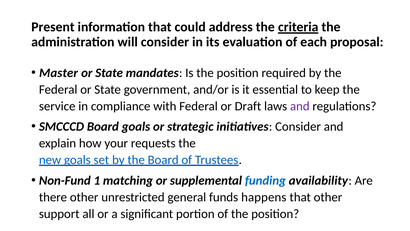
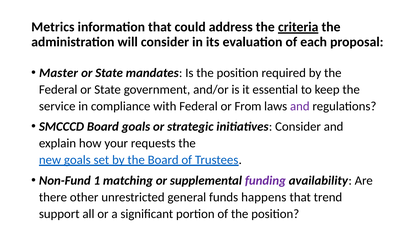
Present: Present -> Metrics
Draft: Draft -> From
funding colour: blue -> purple
that other: other -> trend
